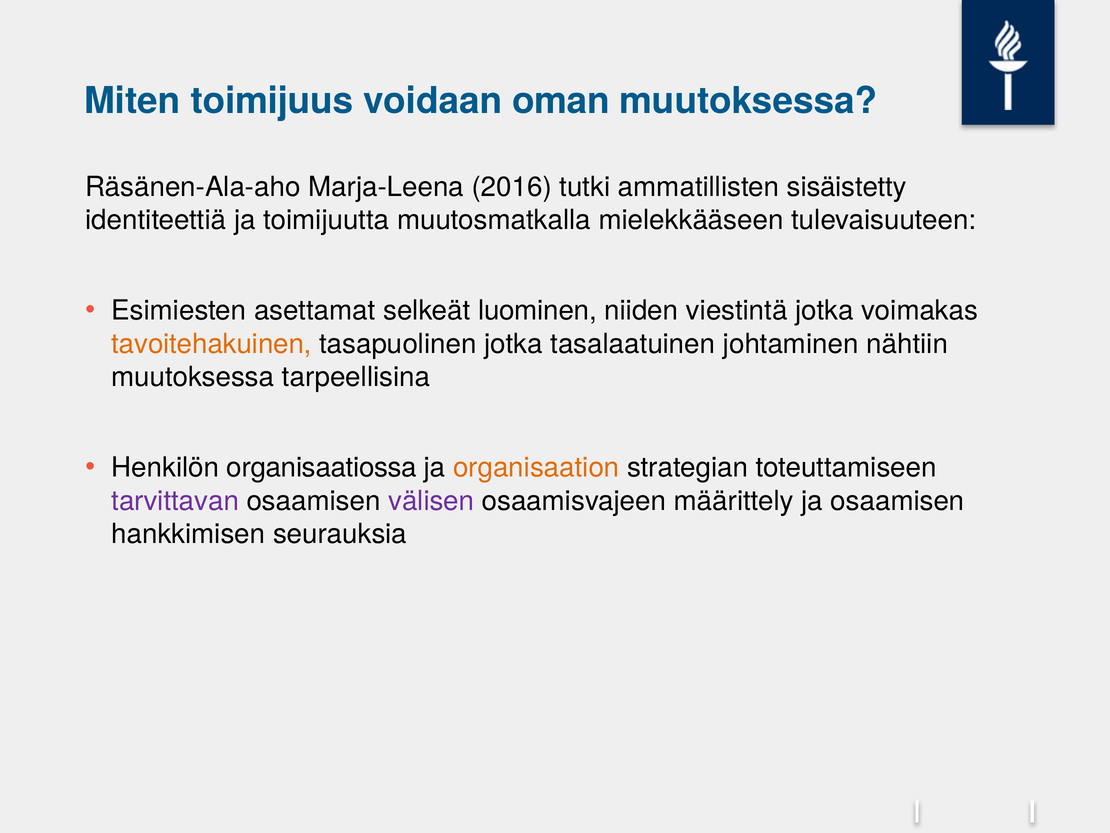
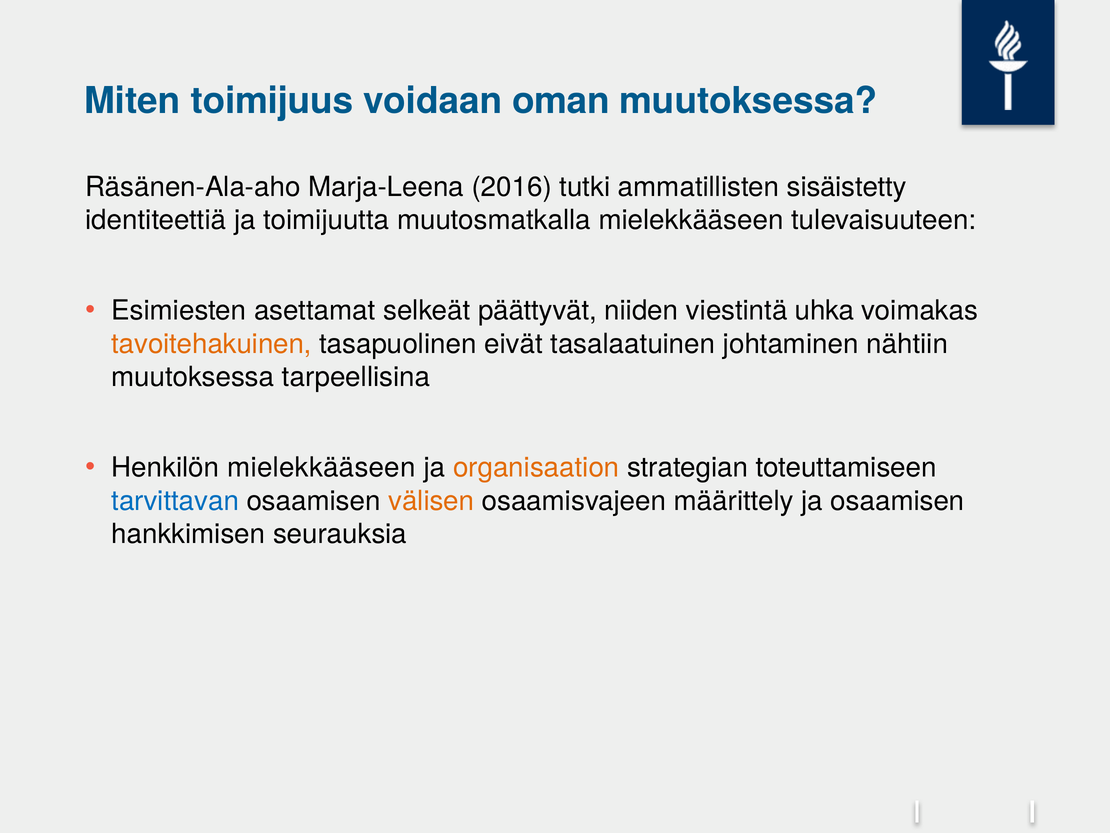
luominen: luominen -> päättyvät
viestintä jotka: jotka -> uhka
tasapuolinen jotka: jotka -> eivät
Henkilön organisaatiossa: organisaatiossa -> mielekkääseen
tarvittavan colour: purple -> blue
välisen colour: purple -> orange
